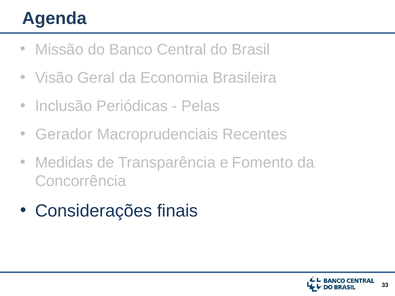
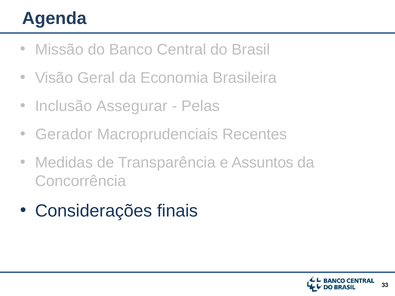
Periódicas: Periódicas -> Assegurar
Fomento: Fomento -> Assuntos
